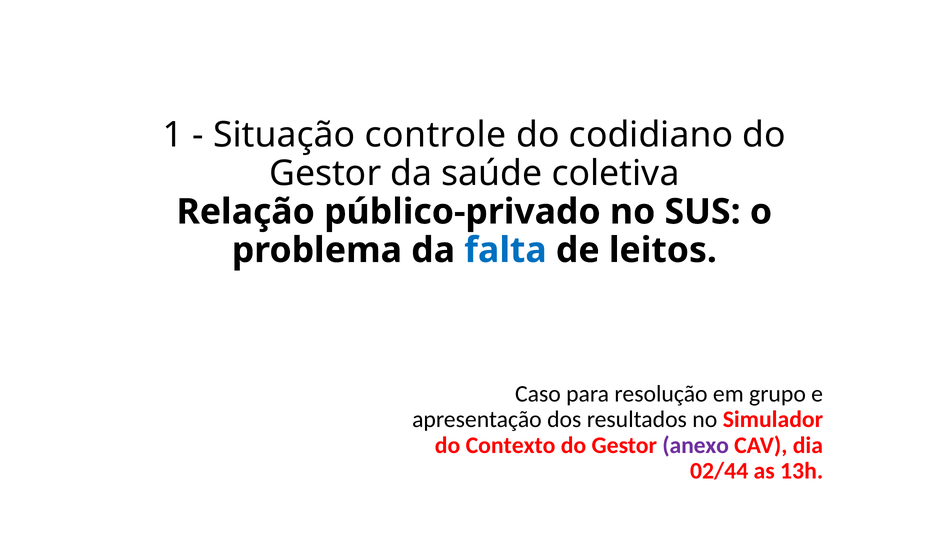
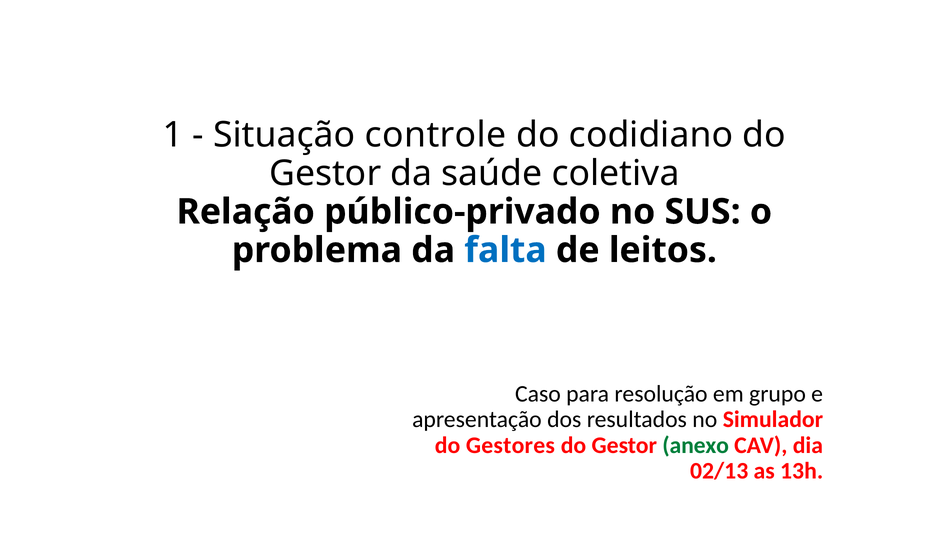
Contexto: Contexto -> Gestores
anexo colour: purple -> green
02/44: 02/44 -> 02/13
